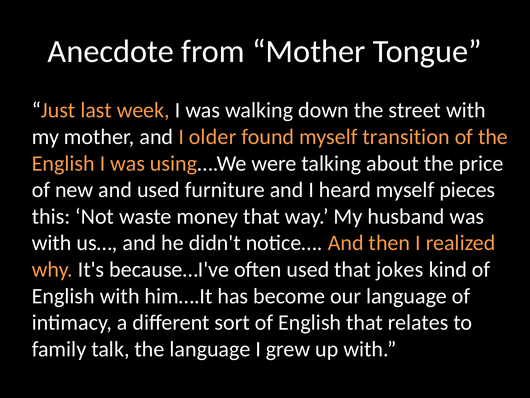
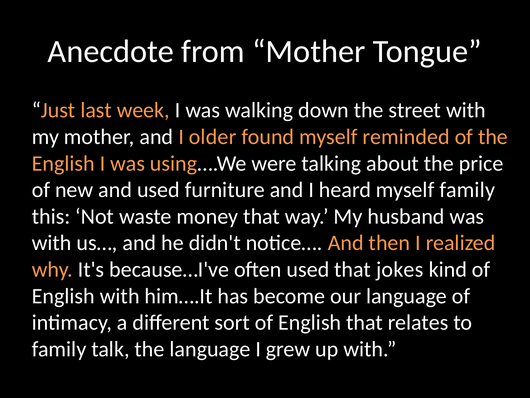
transition: transition -> reminded
myself pieces: pieces -> family
